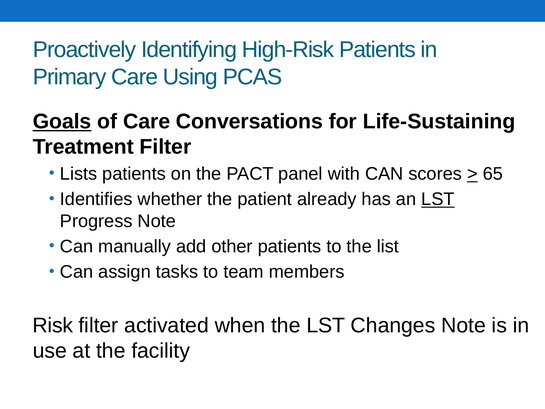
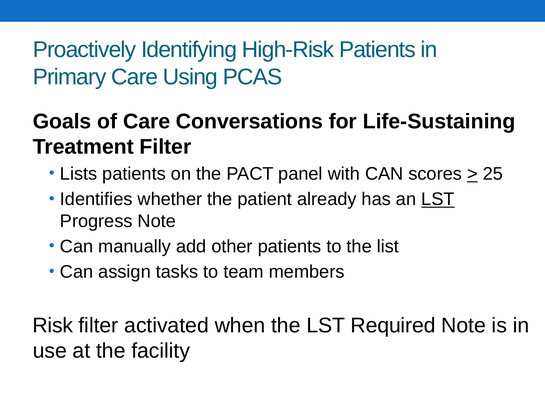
Goals underline: present -> none
65: 65 -> 25
Changes: Changes -> Required
